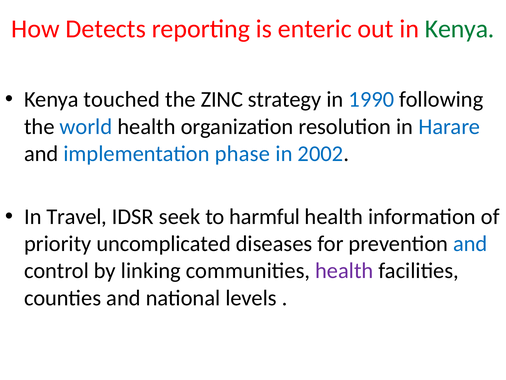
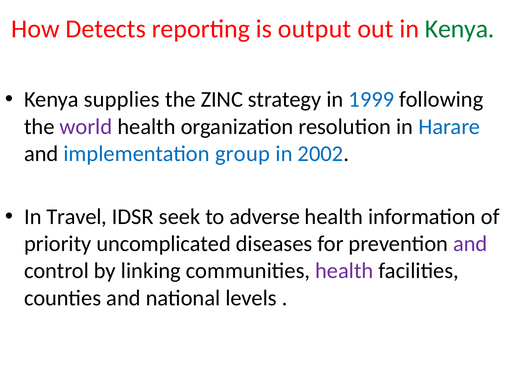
enteric: enteric -> output
touched: touched -> supplies
1990: 1990 -> 1999
world colour: blue -> purple
phase: phase -> group
harmful: harmful -> adverse
and at (470, 243) colour: blue -> purple
